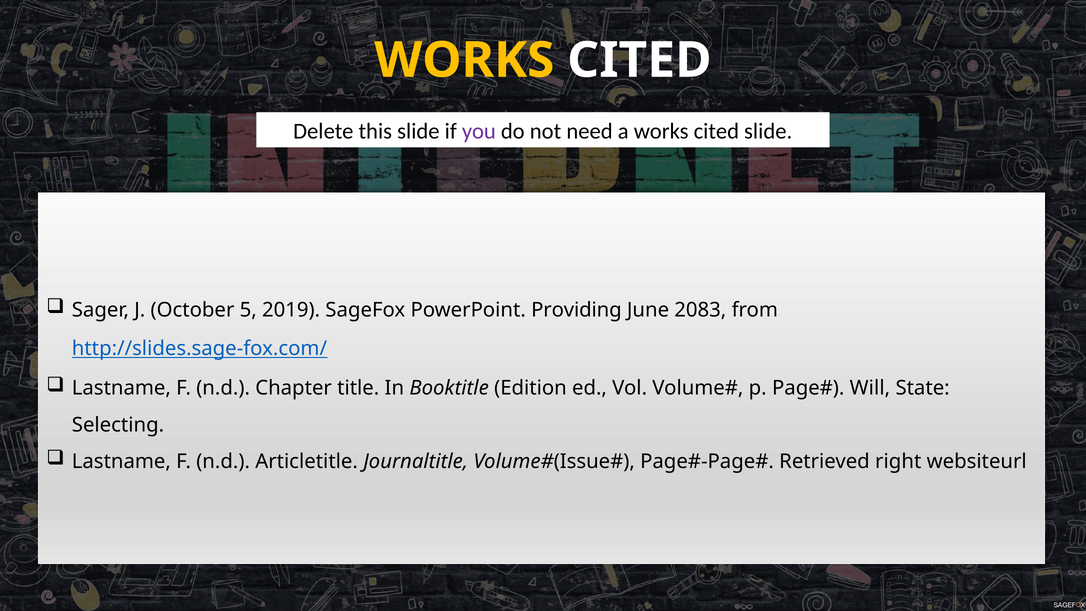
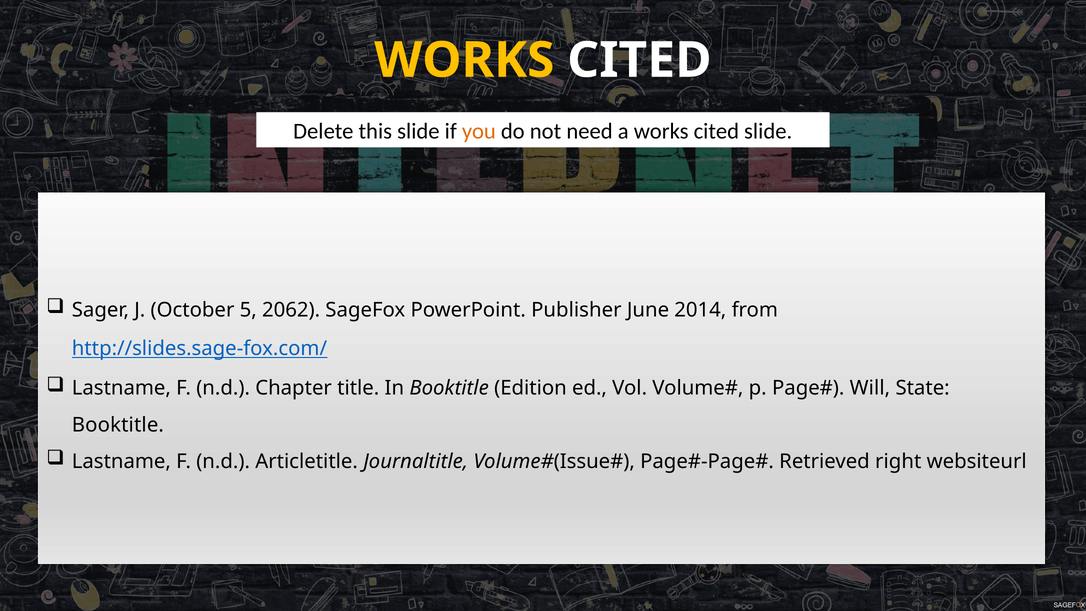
you colour: purple -> orange
2019: 2019 -> 2062
Providing: Providing -> Publisher
2083: 2083 -> 2014
Selecting at (118, 425): Selecting -> Booktitle
